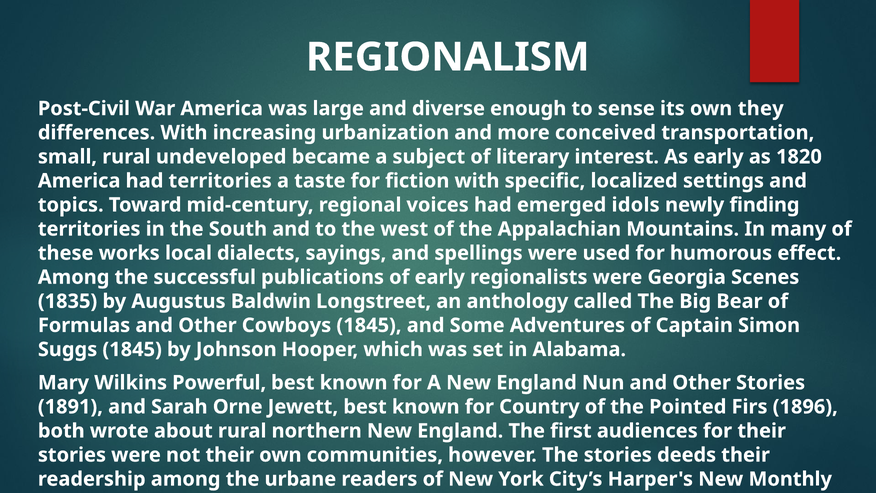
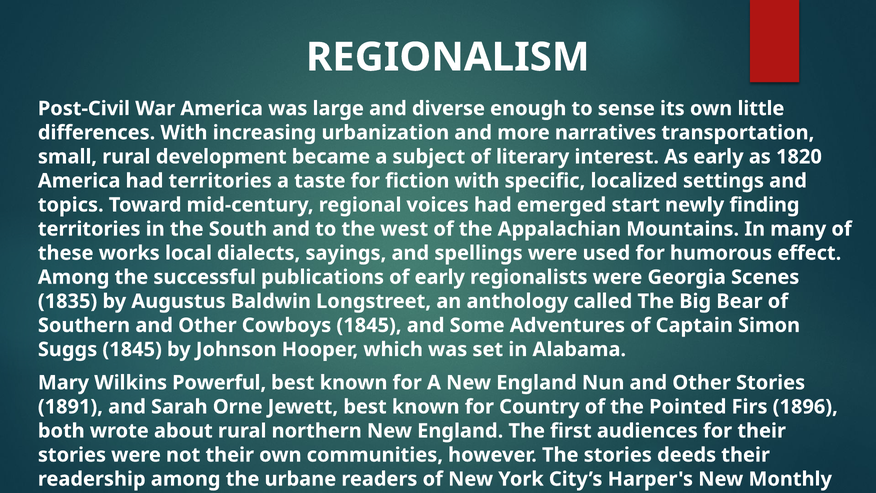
they: they -> little
conceived: conceived -> narratives
undeveloped: undeveloped -> development
idols: idols -> start
Formulas: Formulas -> Southern
